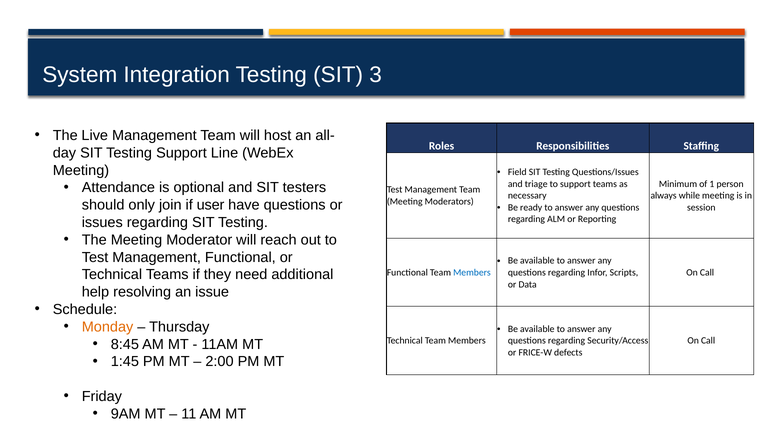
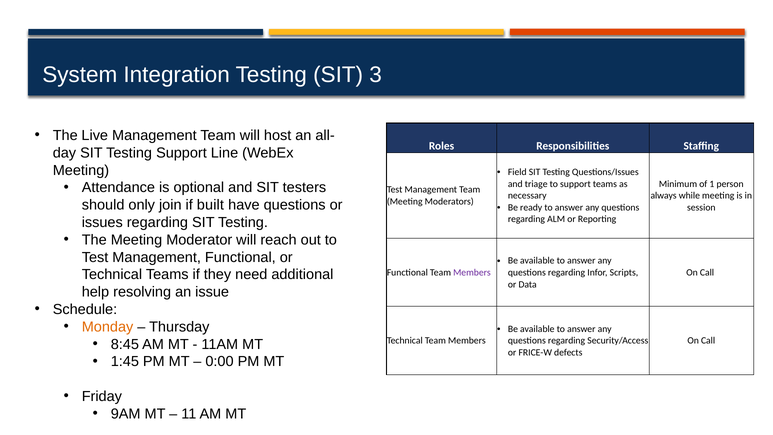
user: user -> built
Members at (472, 272) colour: blue -> purple
2:00: 2:00 -> 0:00
